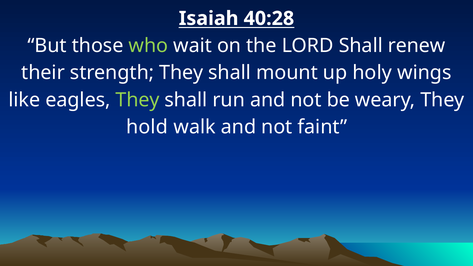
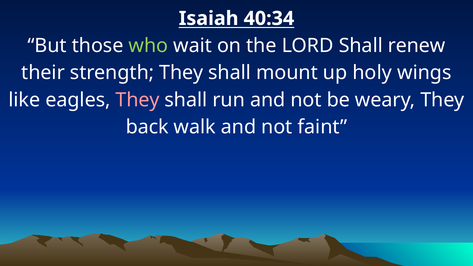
40:28: 40:28 -> 40:34
They at (138, 100) colour: light green -> pink
hold: hold -> back
